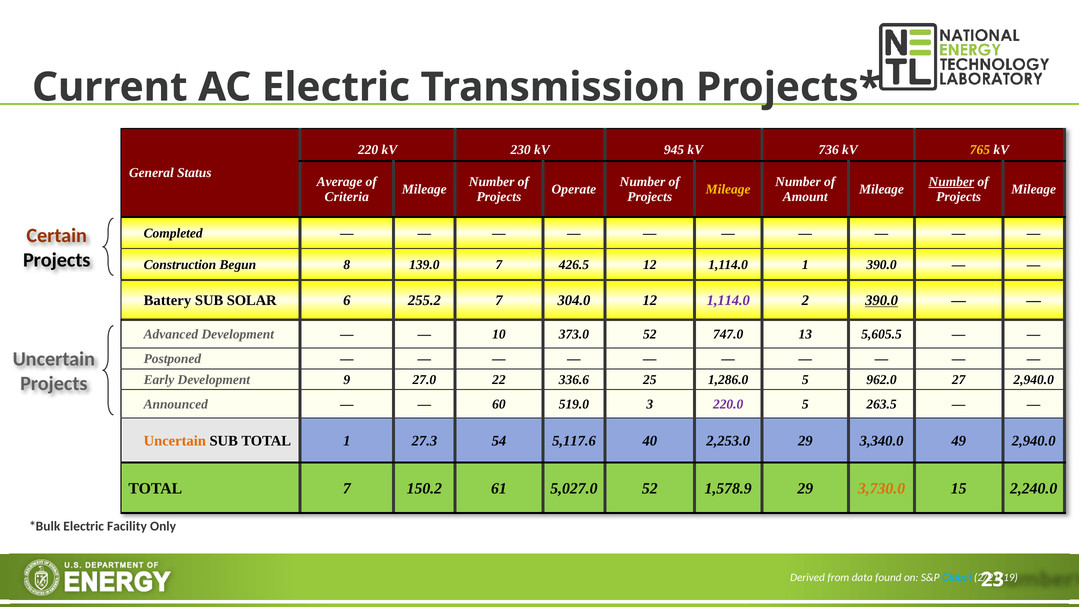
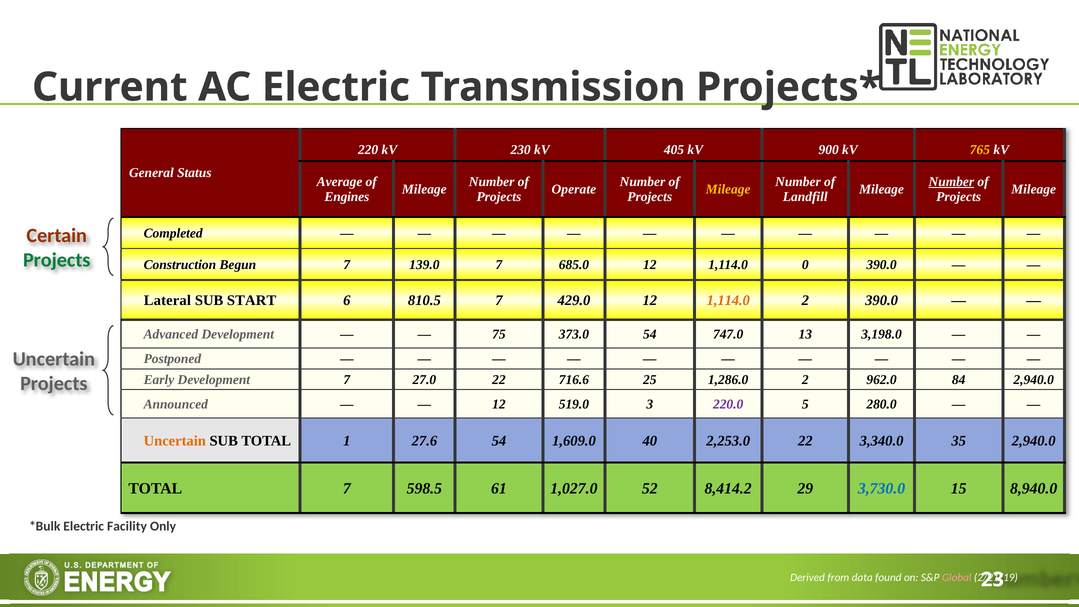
945: 945 -> 405
736: 736 -> 900
Criteria: Criteria -> Engines
Amount: Amount -> Landfill
Projects at (57, 260) colour: black -> green
Begun 8: 8 -> 7
426.5: 426.5 -> 685.0
1,114.0 1: 1 -> 0
Battery: Battery -> Lateral
SOLAR: SOLAR -> START
255.2: 255.2 -> 810.5
304.0: 304.0 -> 429.0
1,114.0 at (728, 300) colour: purple -> orange
390.0 at (882, 300) underline: present -> none
10: 10 -> 75
373.0 52: 52 -> 54
5,605.5: 5,605.5 -> 3,198.0
Development 9: 9 -> 7
336.6: 336.6 -> 716.6
1,286.0 5: 5 -> 2
27: 27 -> 84
60 at (499, 404): 60 -> 12
263.5: 263.5 -> 280.0
27.3: 27.3 -> 27.6
5,117.6: 5,117.6 -> 1,609.0
2,253.0 29: 29 -> 22
49: 49 -> 35
150.2: 150.2 -> 598.5
5,027.0: 5,027.0 -> 1,027.0
1,578.9: 1,578.9 -> 8,414.2
3,730.0 colour: orange -> blue
2,240.0: 2,240.0 -> 8,940.0
Global colour: light blue -> pink
